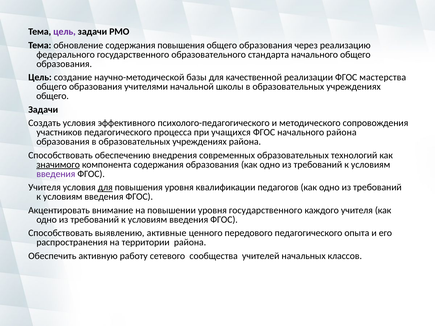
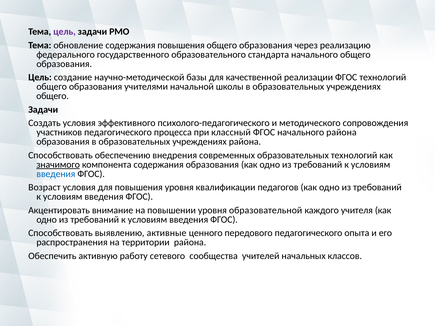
ФГОС мастерства: мастерства -> технологий
учащихся: учащихся -> классный
введения at (56, 174) colour: purple -> blue
Учителя at (45, 188): Учителя -> Возраст
для at (105, 188) underline: present -> none
уровня государственного: государственного -> образовательной
